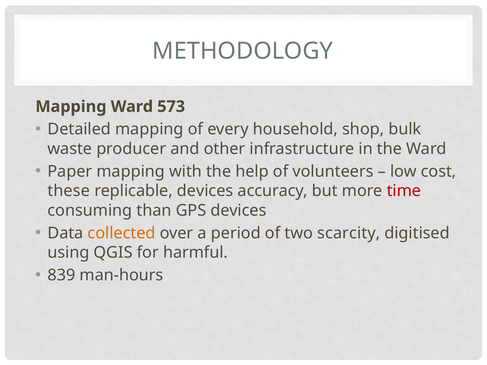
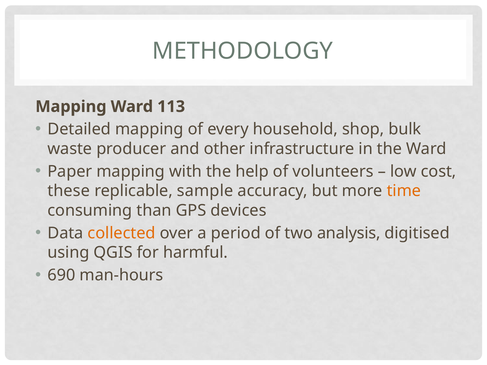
573: 573 -> 113
replicable devices: devices -> sample
time colour: red -> orange
scarcity: scarcity -> analysis
839: 839 -> 690
